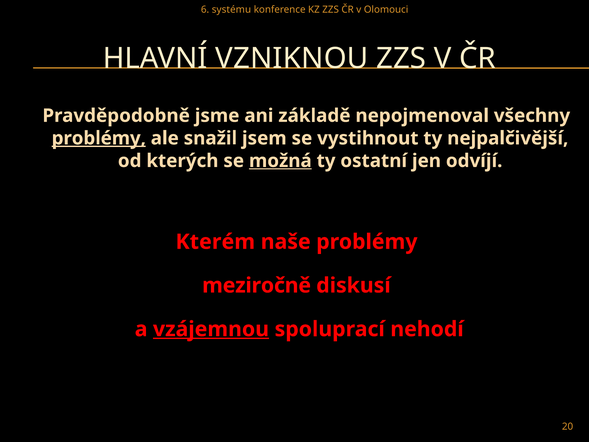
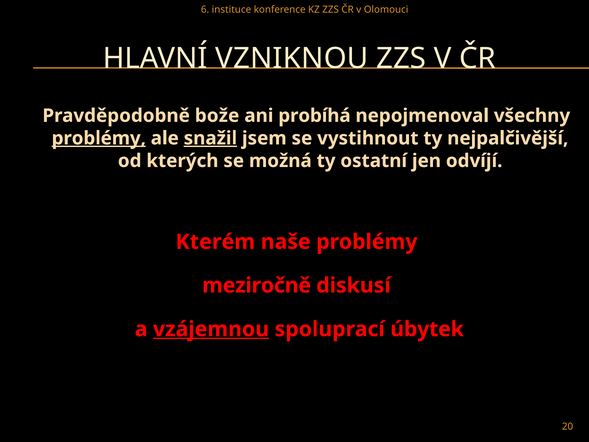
systému: systému -> instituce
jsme: jsme -> bože
základě: základě -> probíhá
snažil underline: none -> present
možná underline: present -> none
nehodí: nehodí -> úbytek
